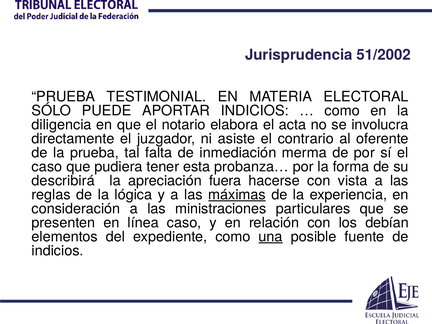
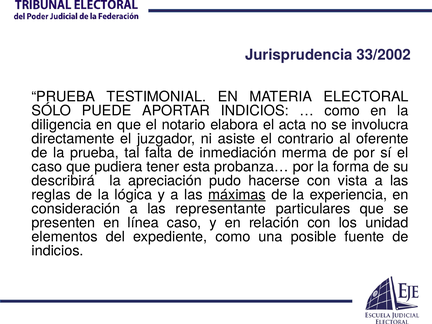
51/2002: 51/2002 -> 33/2002
fuera: fuera -> pudo
ministraciones: ministraciones -> representante
debían: debían -> unidad
una underline: present -> none
